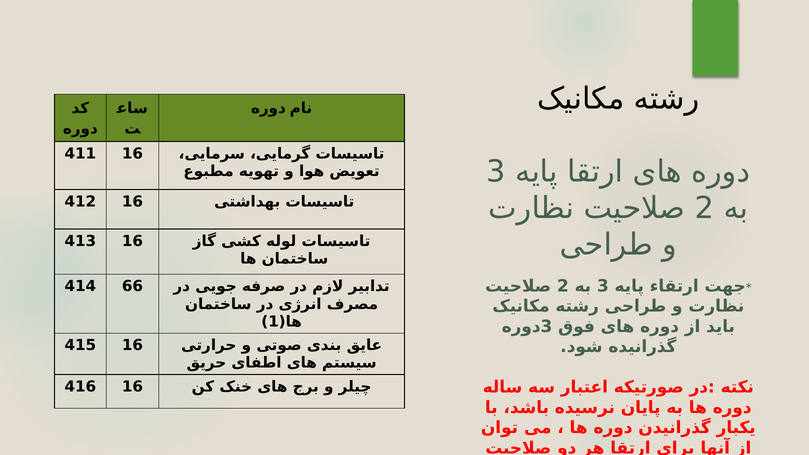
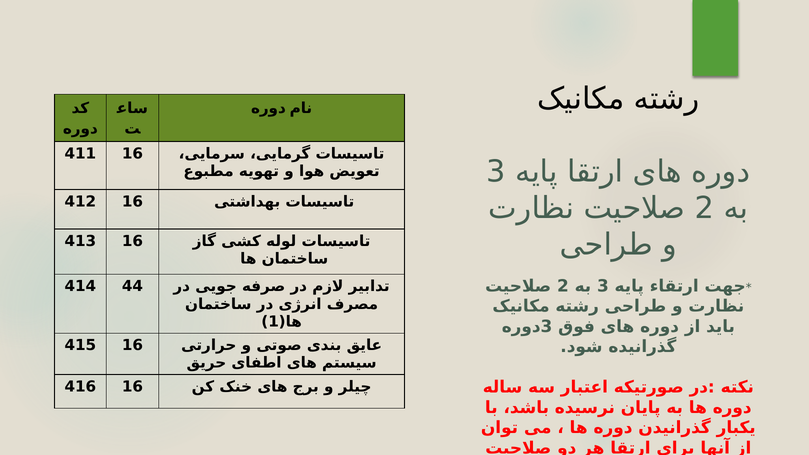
66: 66 -> 44
